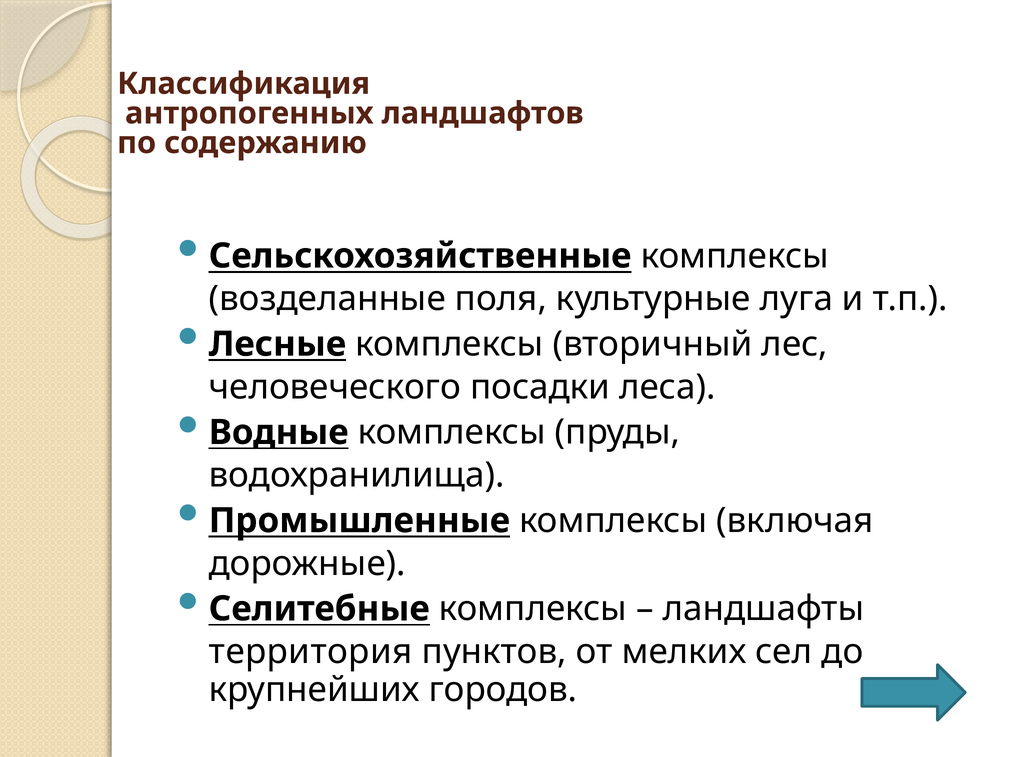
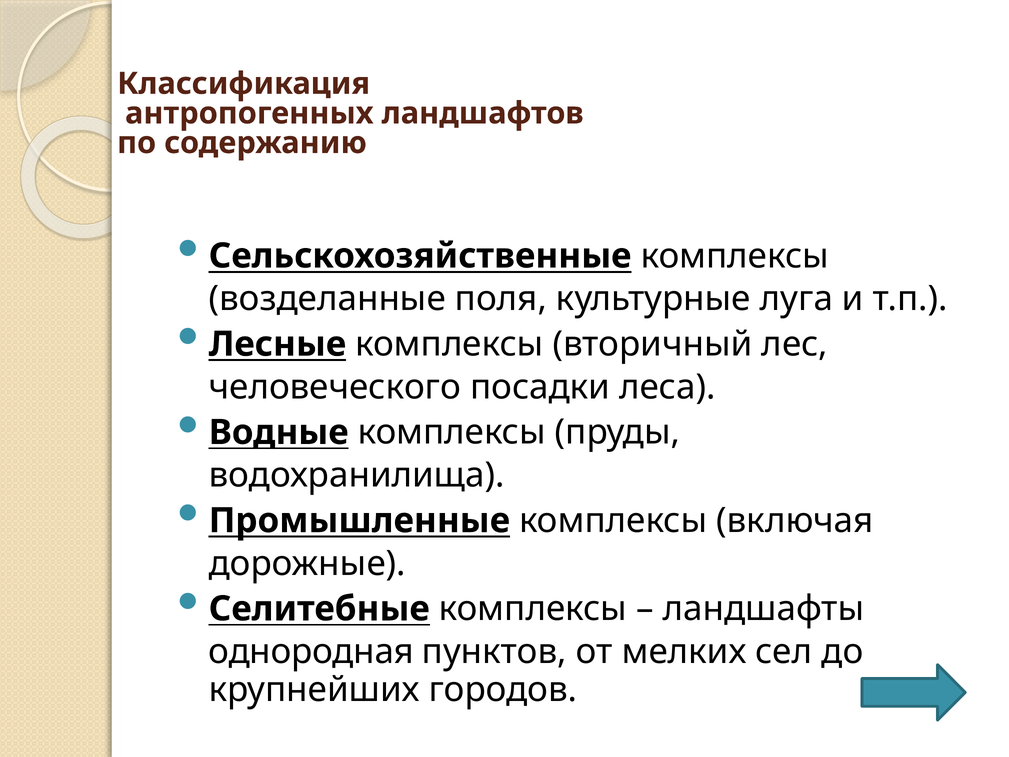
территория: территория -> однородная
